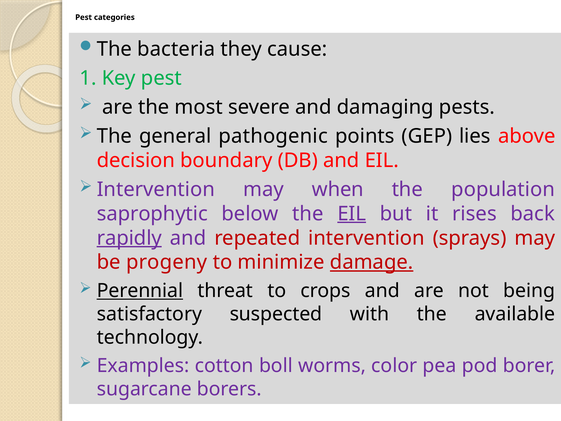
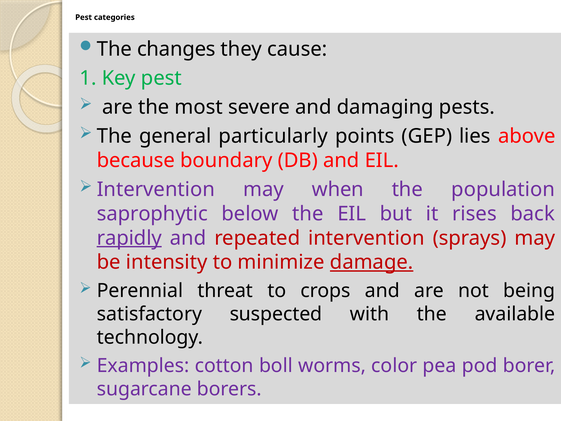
bacteria: bacteria -> changes
pathogenic: pathogenic -> particularly
decision: decision -> because
EIL at (352, 214) underline: present -> none
progeny: progeny -> intensity
Perennial underline: present -> none
